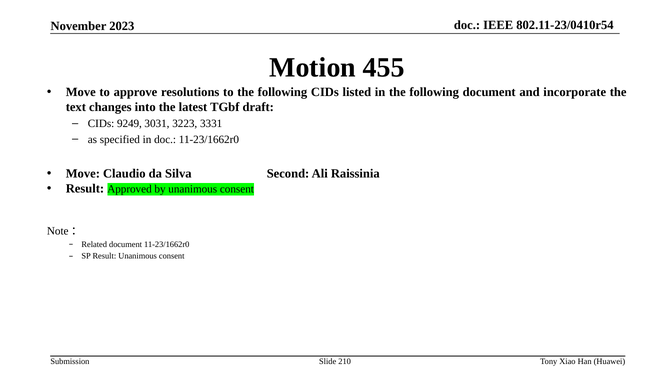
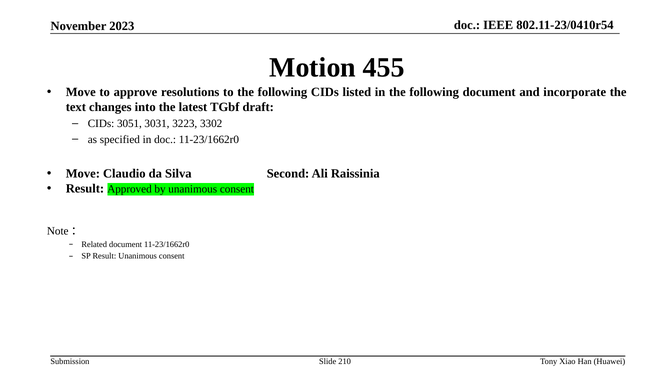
9249: 9249 -> 3051
3331: 3331 -> 3302
